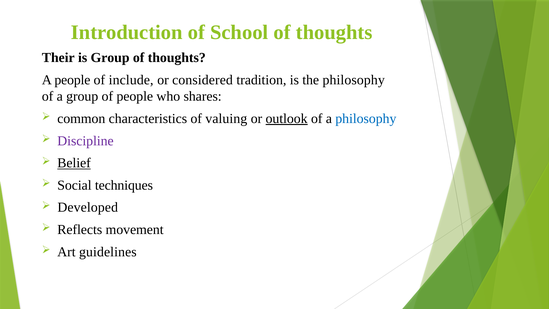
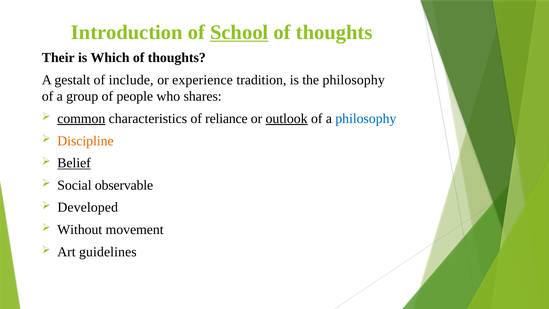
School underline: none -> present
is Group: Group -> Which
A people: people -> gestalt
considered: considered -> experience
common underline: none -> present
valuing: valuing -> reliance
Discipline colour: purple -> orange
techniques: techniques -> observable
Reflects: Reflects -> Without
